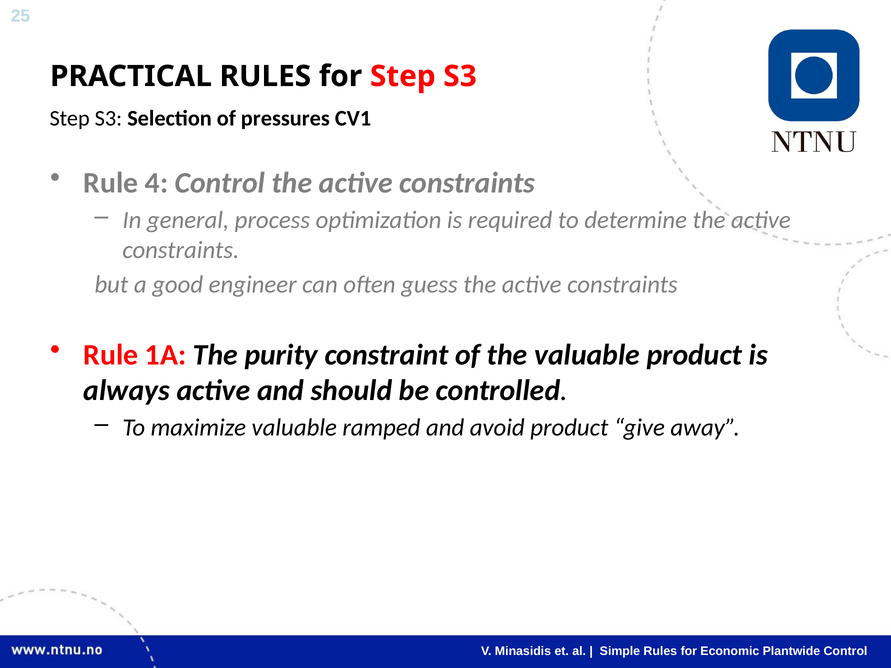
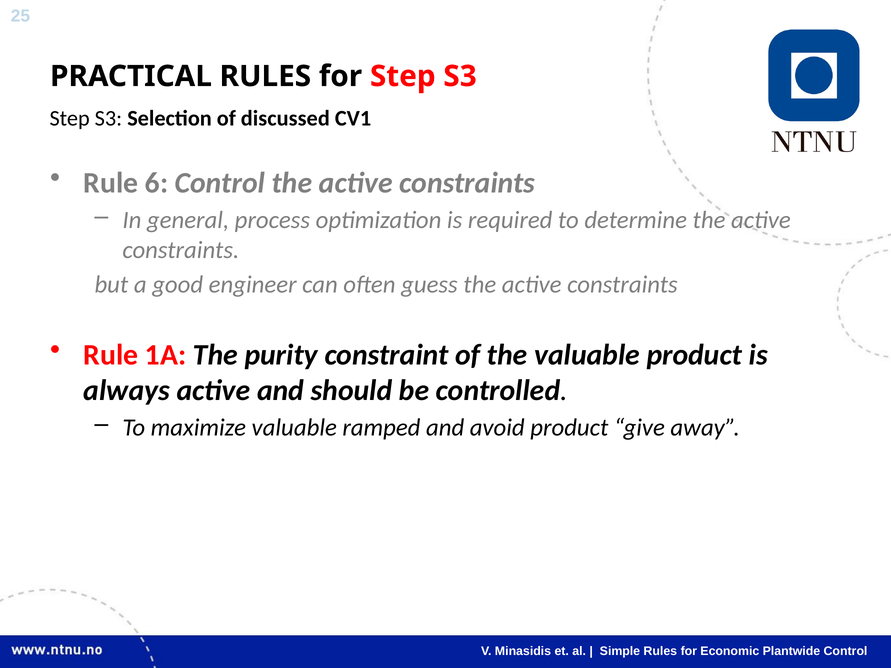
pressures: pressures -> discussed
4: 4 -> 6
